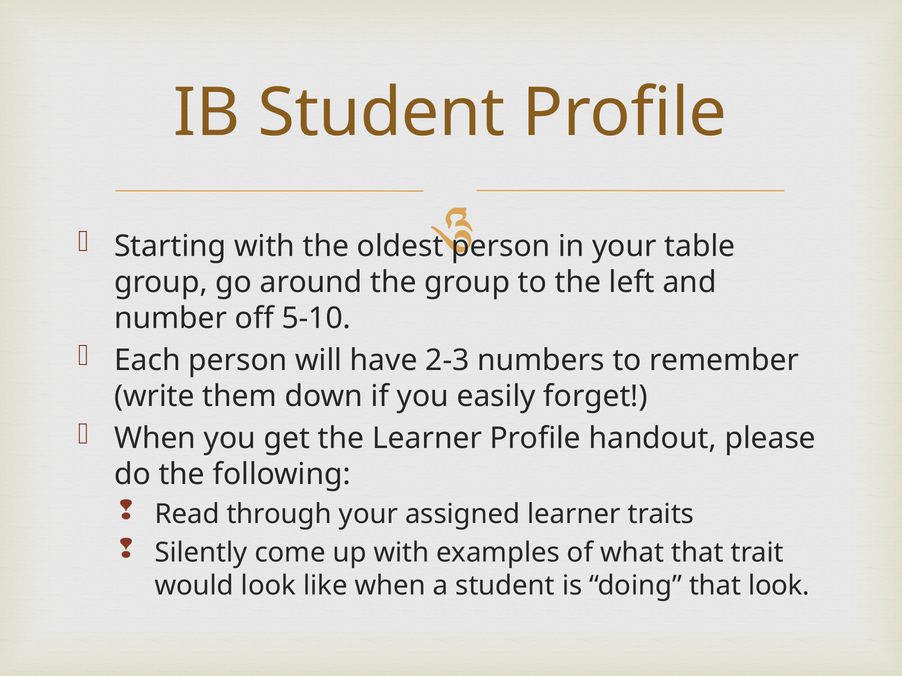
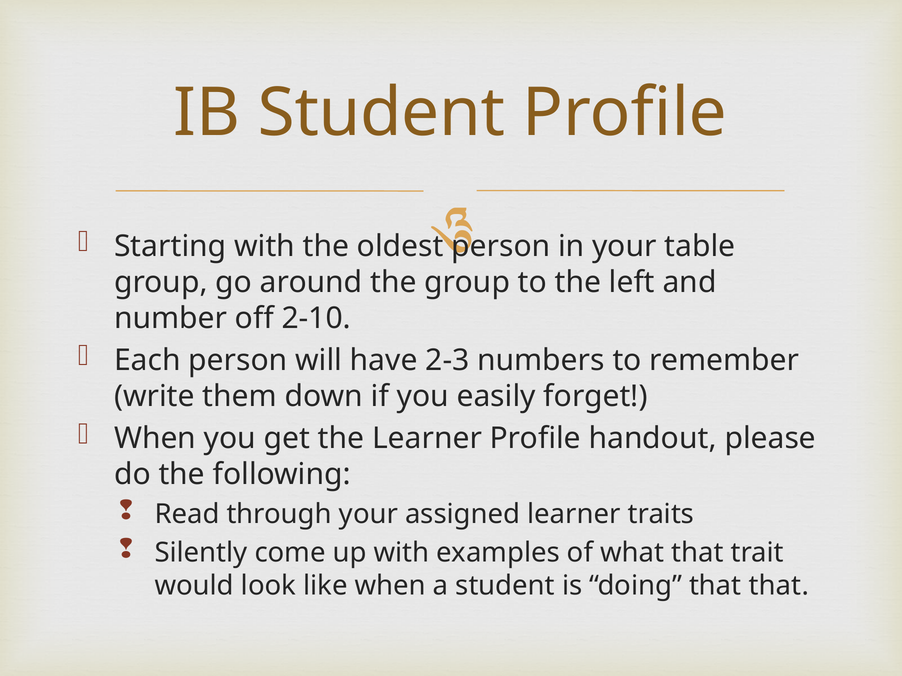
5-10: 5-10 -> 2-10
that look: look -> that
